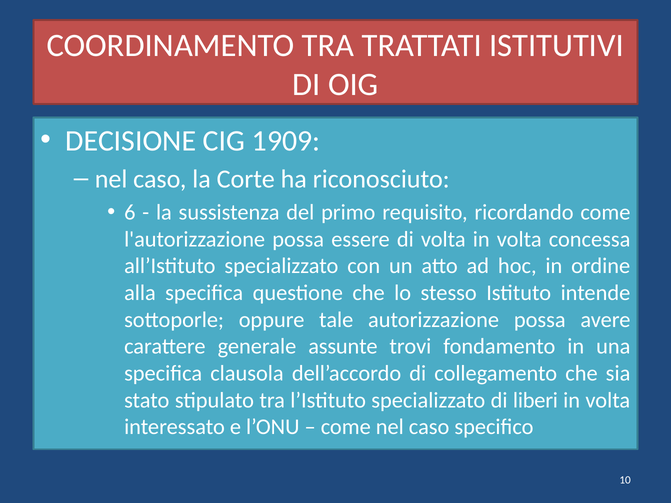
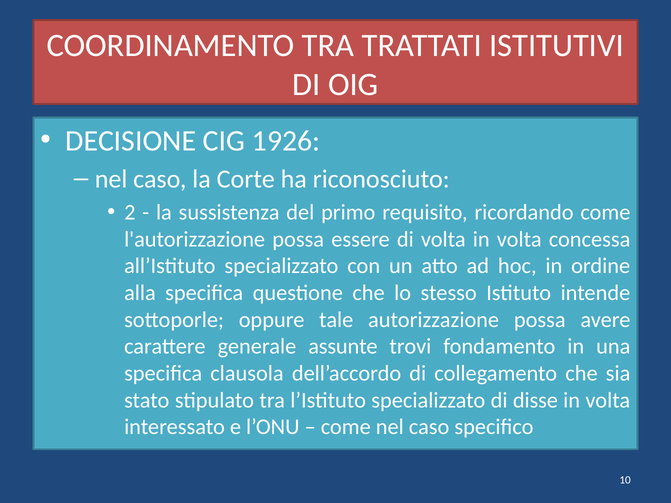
1909: 1909 -> 1926
6: 6 -> 2
liberi: liberi -> disse
